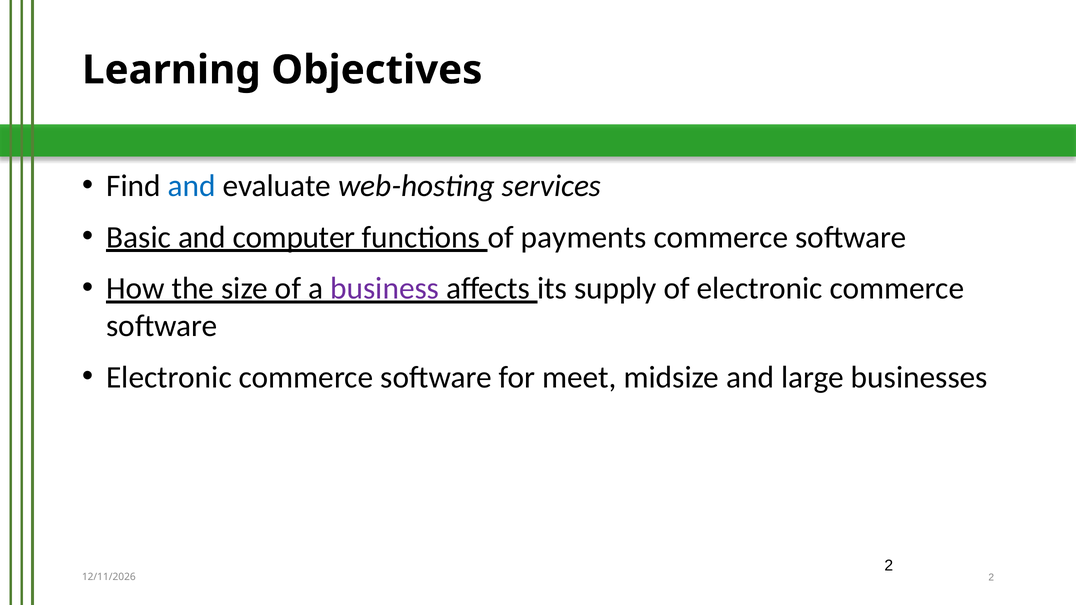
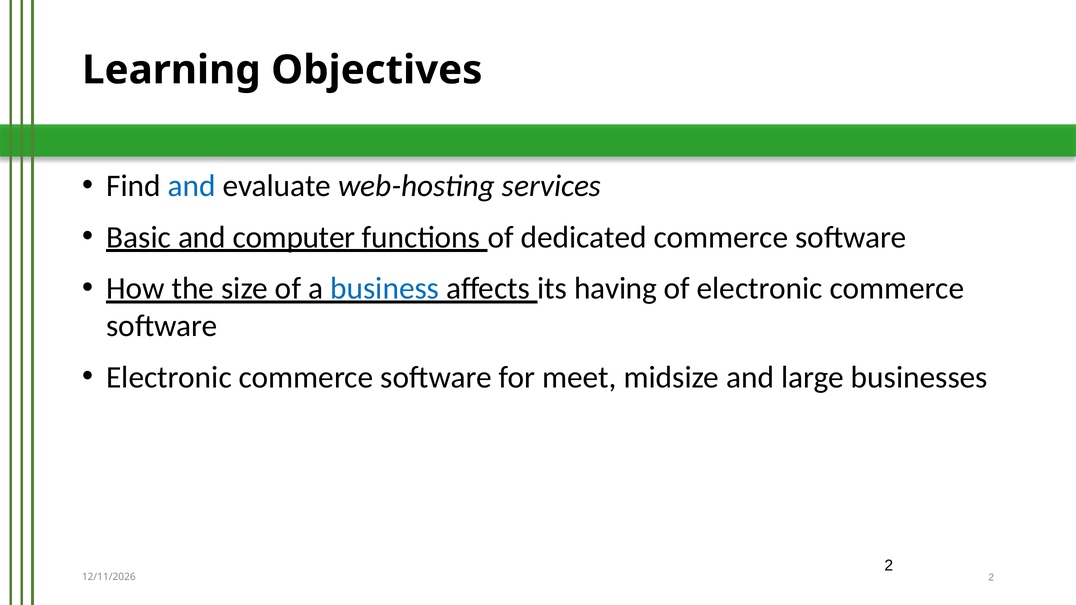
payments: payments -> dedicated
business colour: purple -> blue
supply: supply -> having
